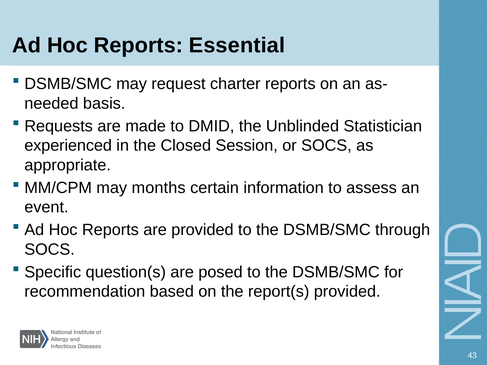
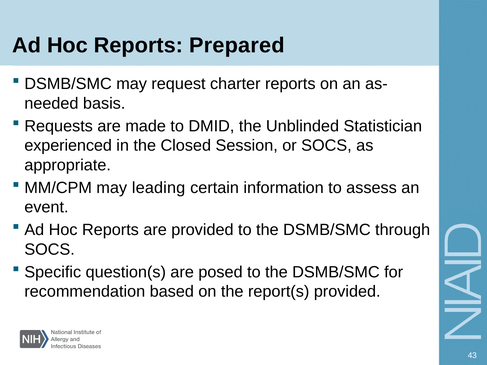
Essential: Essential -> Prepared
months: months -> leading
